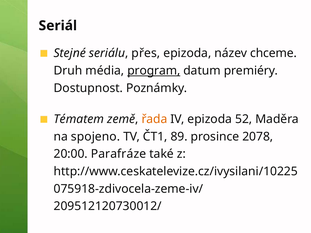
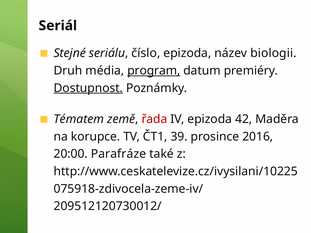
přes: přes -> číslo
chceme: chceme -> biologii
Dostupnost underline: none -> present
řada colour: orange -> red
52: 52 -> 42
spojeno: spojeno -> korupce
89: 89 -> 39
2078: 2078 -> 2016
